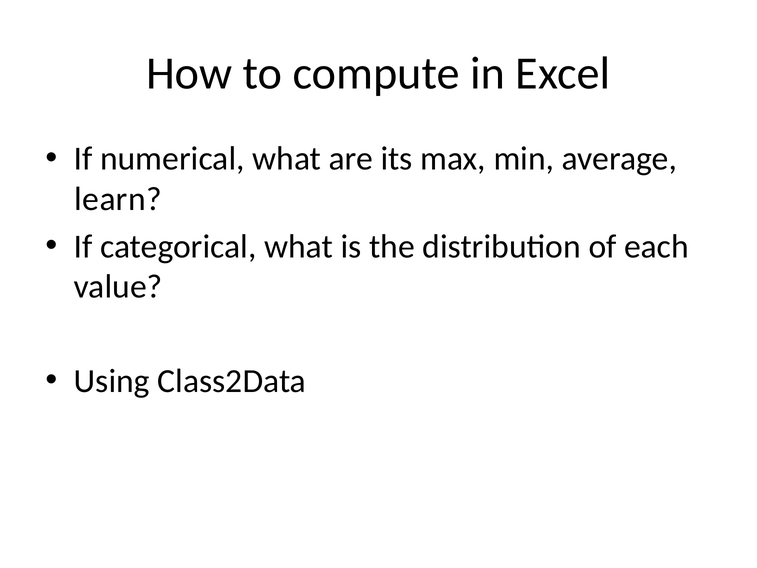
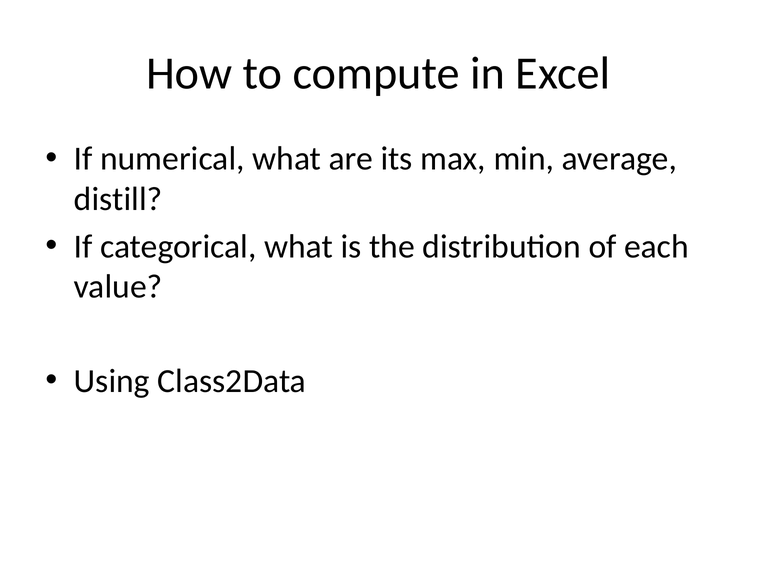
learn: learn -> distill
